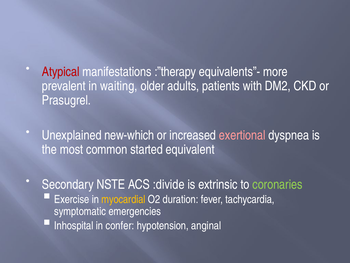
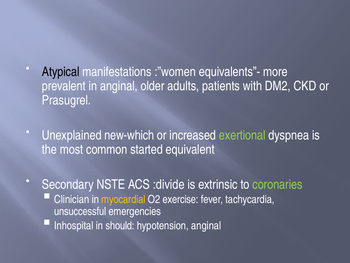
Atypical colour: red -> black
:”therapy: :”therapy -> :”women
in waiting: waiting -> anginal
exertional colour: pink -> light green
Exercise: Exercise -> Clinician
duration: duration -> exercise
symptomatic: symptomatic -> unsuccessful
confer: confer -> should
